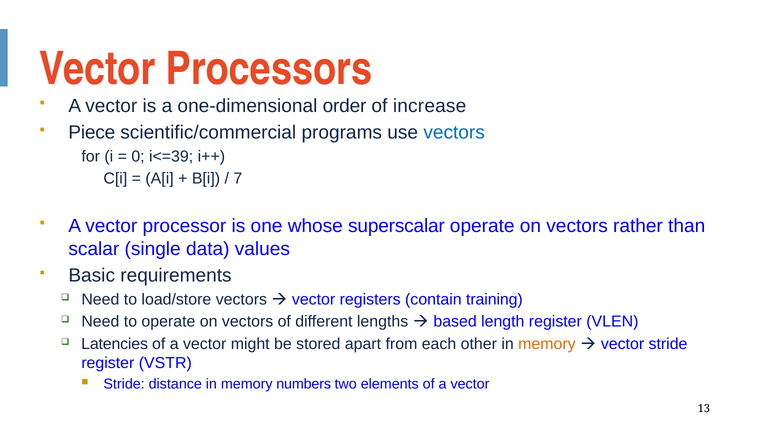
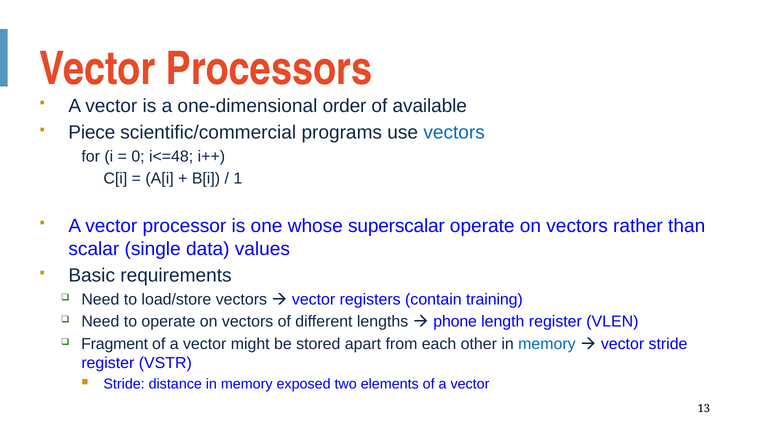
increase: increase -> available
i<=39: i<=39 -> i<=48
7: 7 -> 1
based: based -> phone
Latencies: Latencies -> Fragment
memory at (547, 344) colour: orange -> blue
numbers: numbers -> exposed
